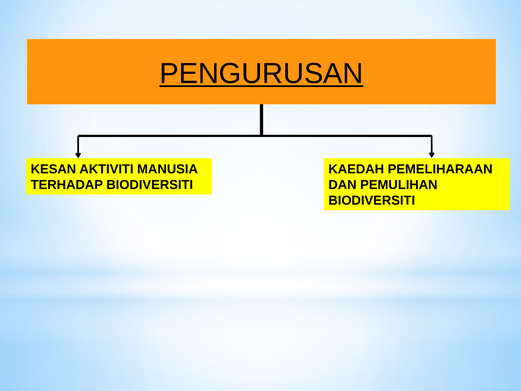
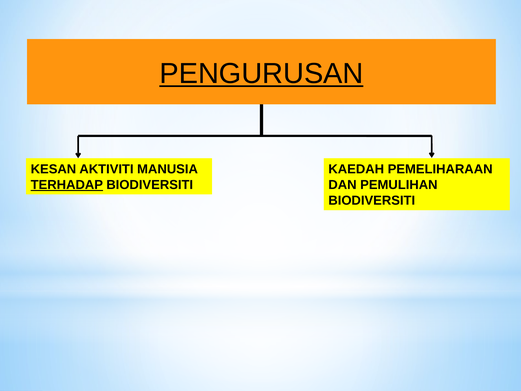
TERHADAP underline: none -> present
